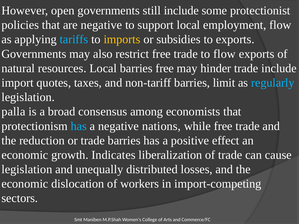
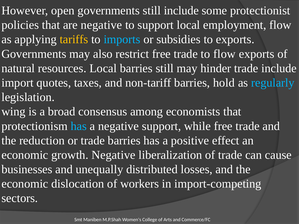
tariffs colour: light blue -> yellow
imports colour: yellow -> light blue
barries free: free -> still
limit: limit -> hold
palla: palla -> wing
negative nations: nations -> support
growth Indicates: Indicates -> Negative
legislation at (27, 170): legislation -> businesses
